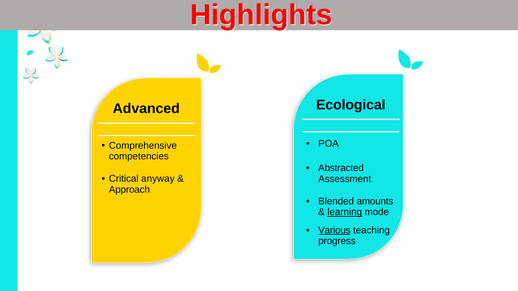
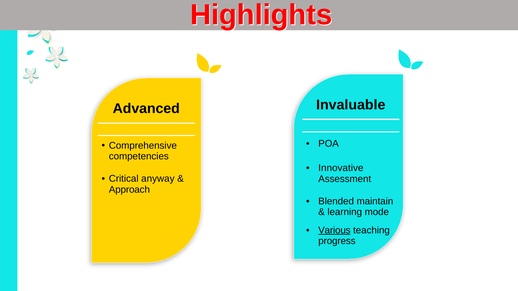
Ecological: Ecological -> Invaluable
Abstracted: Abstracted -> Innovative
amounts: amounts -> maintain
learning underline: present -> none
